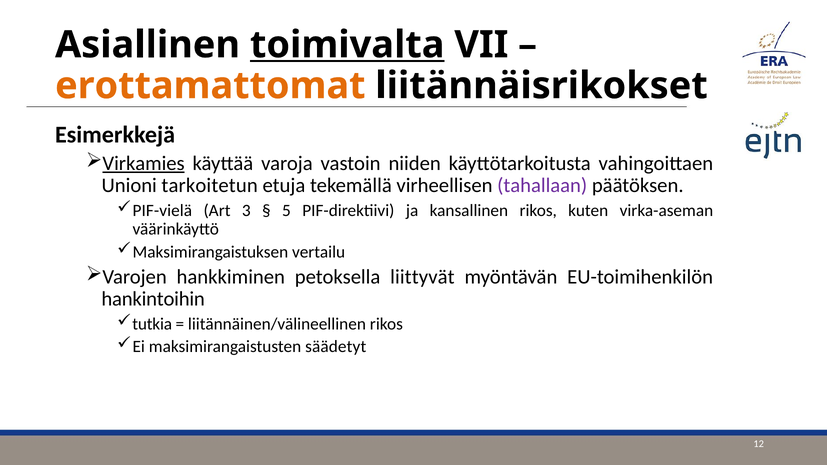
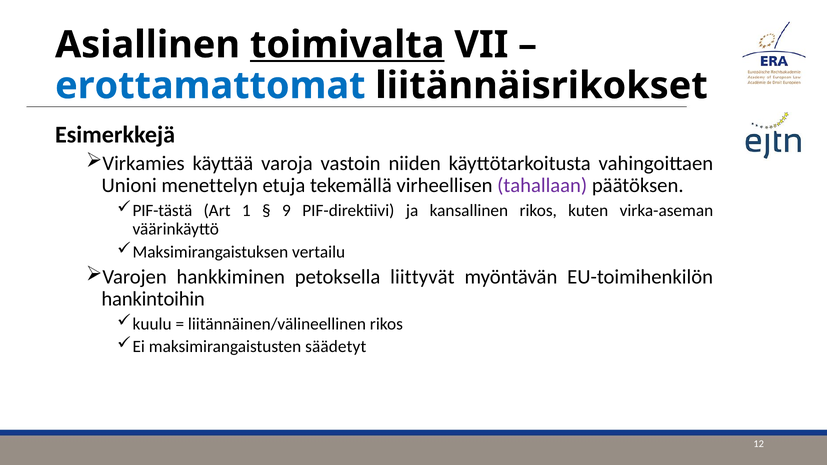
erottamattomat colour: orange -> blue
Virkamies underline: present -> none
tarkoitetun: tarkoitetun -> menettelyn
PIF-vielä: PIF-vielä -> PIF-tästä
3: 3 -> 1
5: 5 -> 9
tutkia: tutkia -> kuulu
